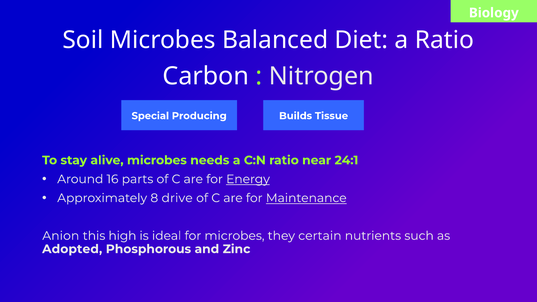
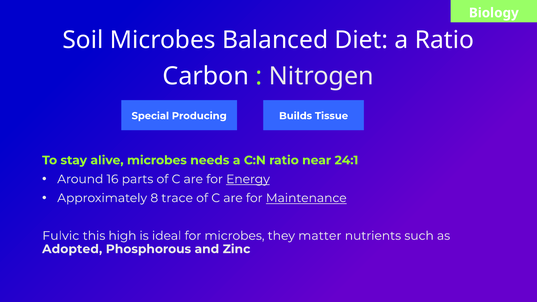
drive: drive -> trace
Anion: Anion -> Fulvic
certain: certain -> matter
